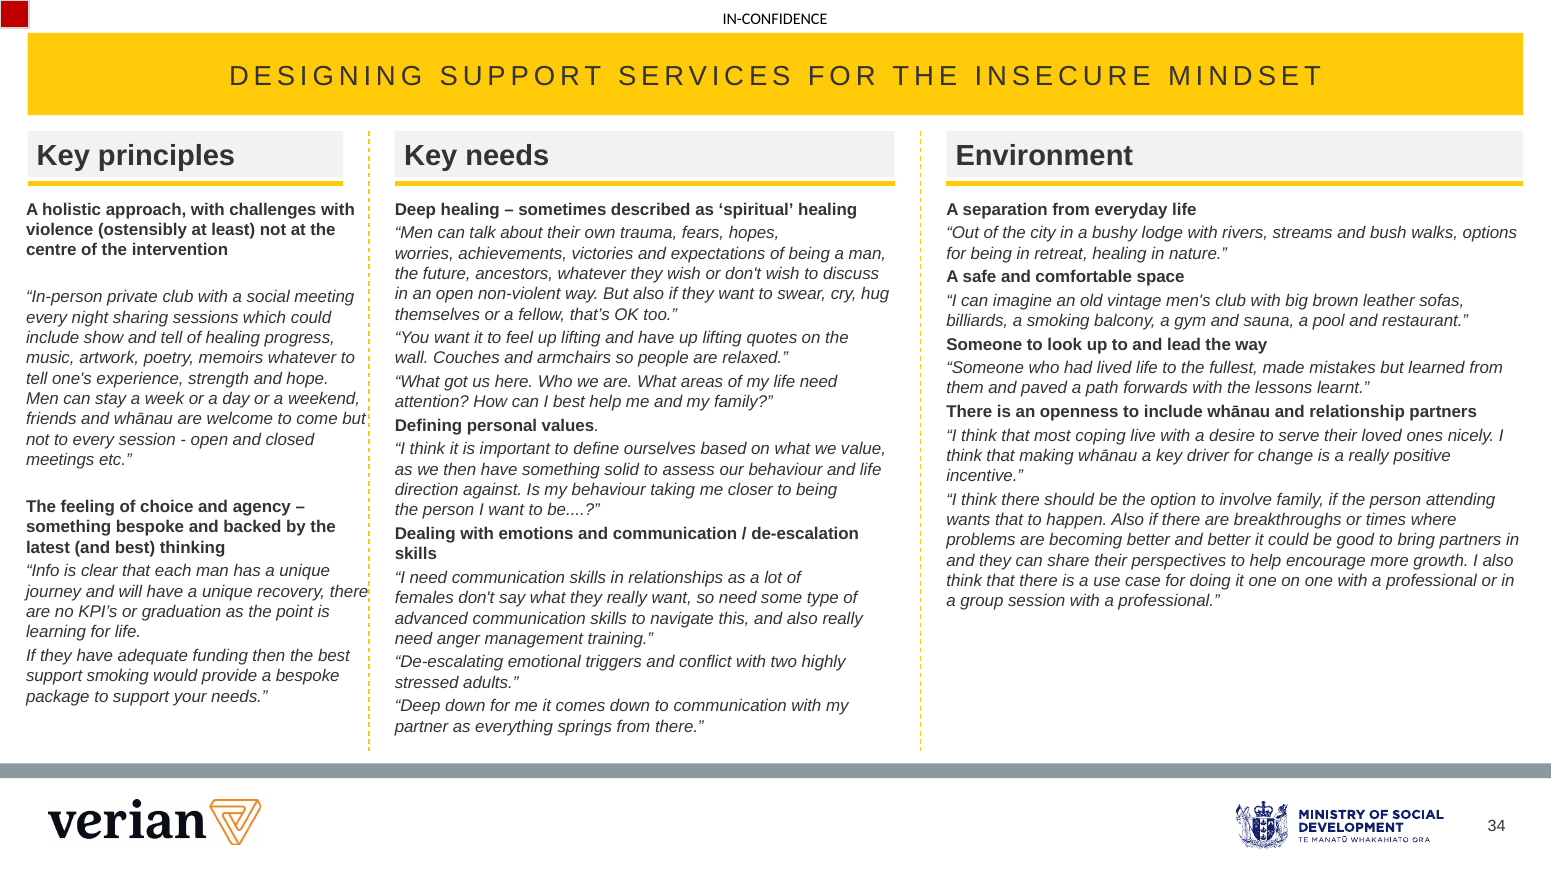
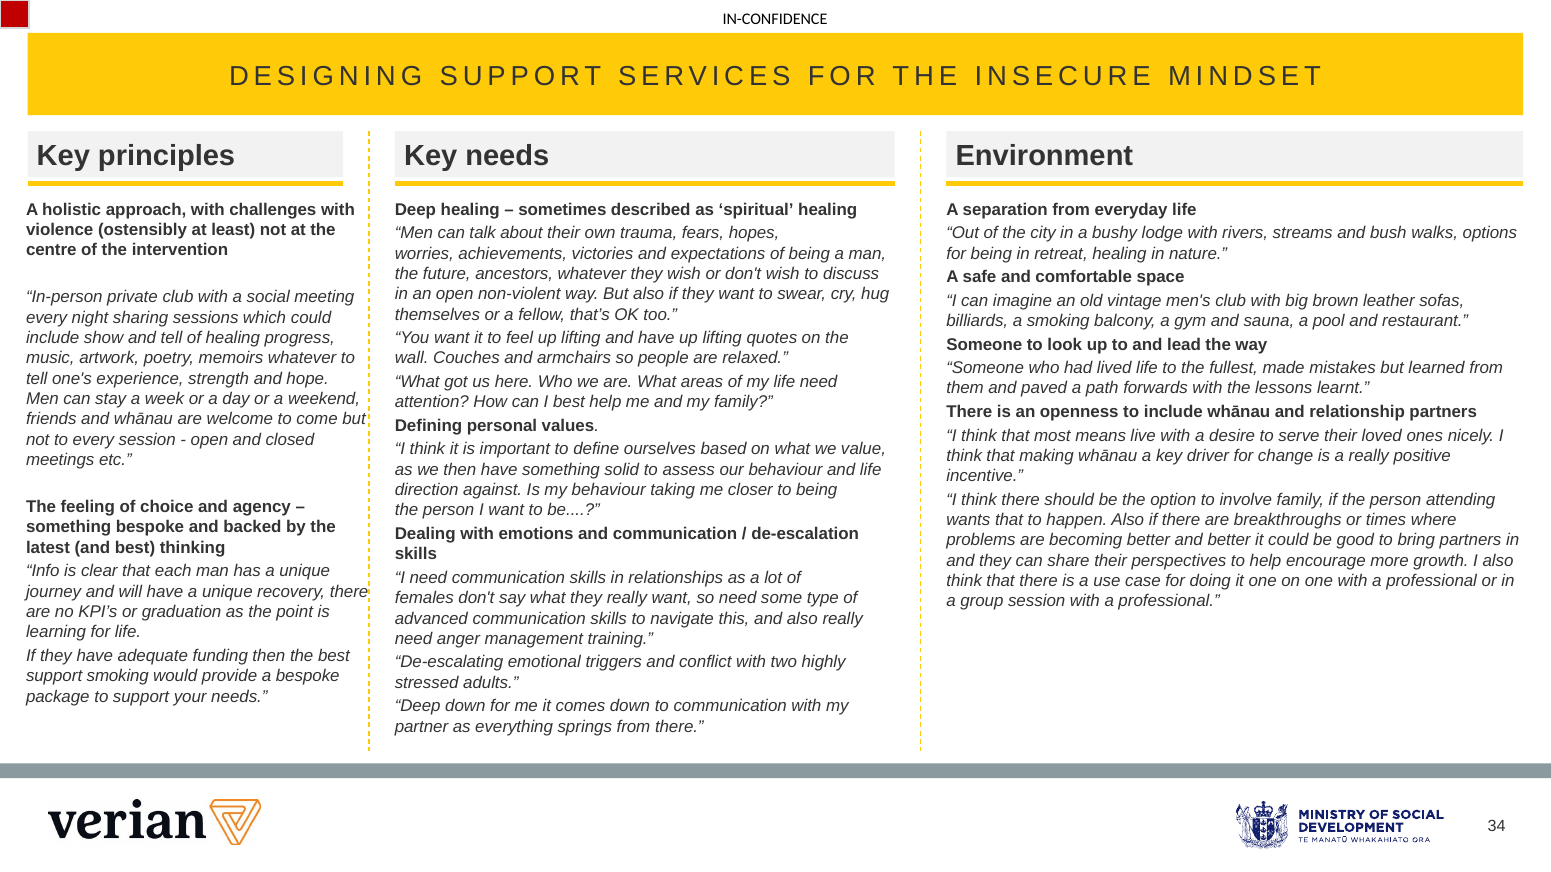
coping: coping -> means
